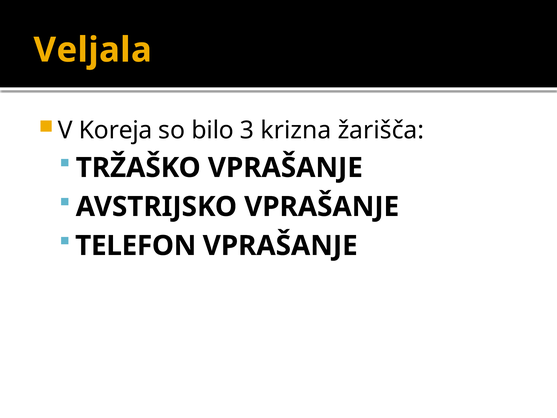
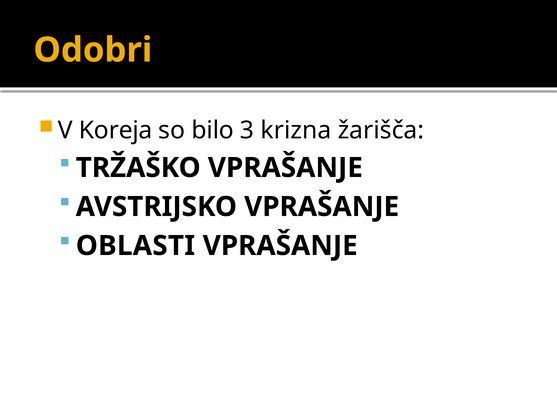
Veljala: Veljala -> Odobri
TELEFON: TELEFON -> OBLASTI
